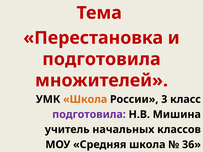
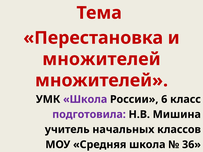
подготовила at (101, 59): подготовила -> множителей
Школа at (85, 99) colour: orange -> purple
3: 3 -> 6
